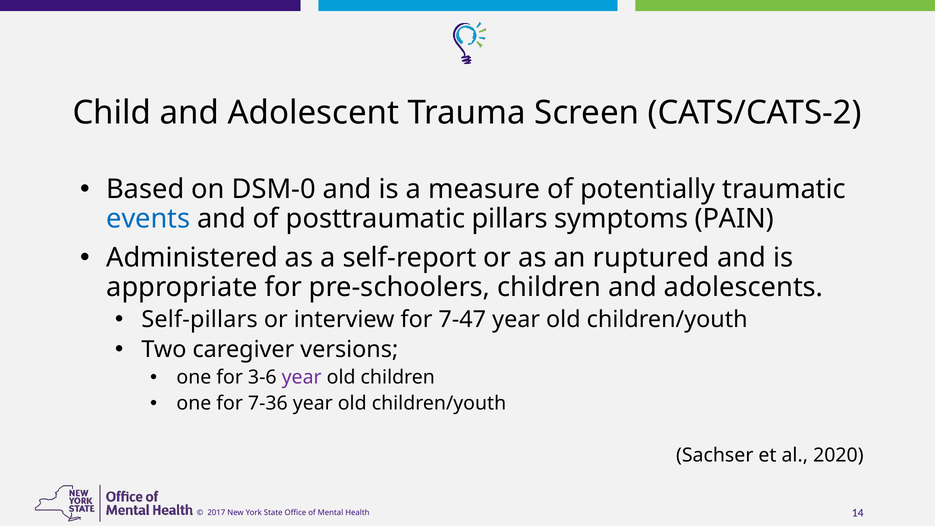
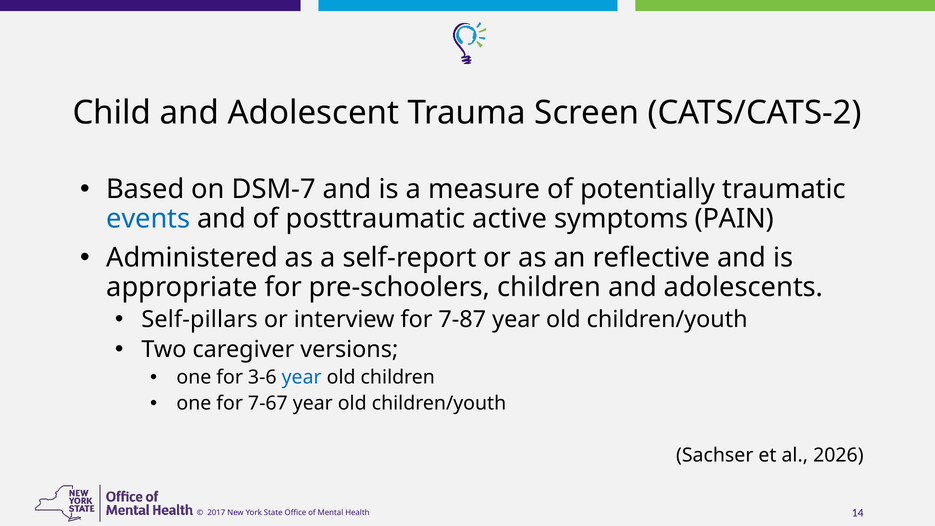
DSM-0: DSM-0 -> DSM-7
pillars: pillars -> active
ruptured: ruptured -> reflective
7-47: 7-47 -> 7-87
year at (302, 377) colour: purple -> blue
7-36: 7-36 -> 7-67
2020: 2020 -> 2026
